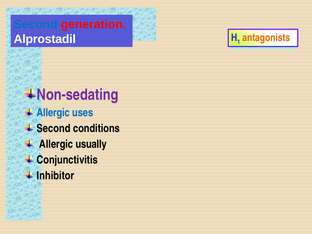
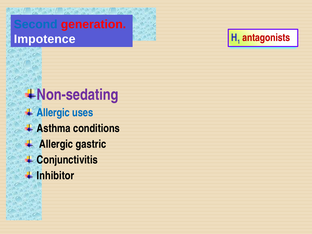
Alprostadil: Alprostadil -> Impotence
antagonists colour: orange -> red
Second at (54, 128): Second -> Asthma
usually: usually -> gastric
